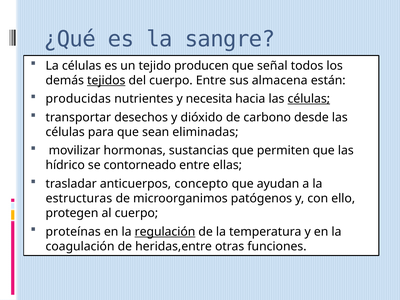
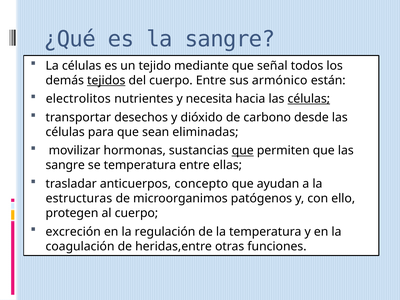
producen: producen -> mediante
almacena: almacena -> armónico
producidas: producidas -> electrolitos
que at (243, 151) underline: none -> present
hídrico at (65, 165): hídrico -> sangre
se contorneado: contorneado -> temperatura
proteínas: proteínas -> excreción
regulación underline: present -> none
